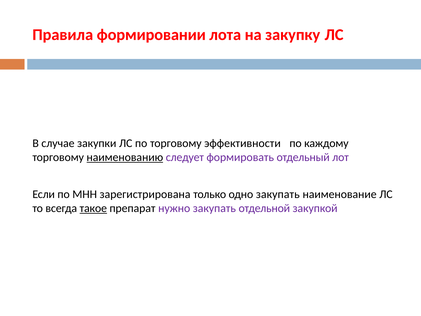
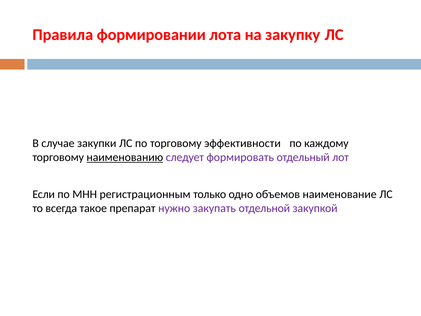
зарегистрирована: зарегистрирована -> регистрационным
одно закупать: закупать -> объемов
такое underline: present -> none
